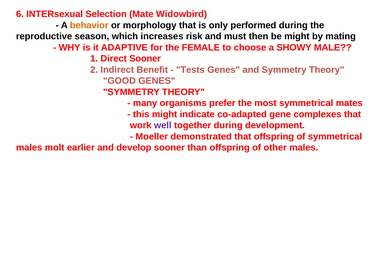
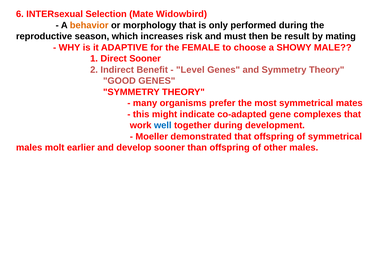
be might: might -> result
Tests: Tests -> Level
well colour: purple -> blue
